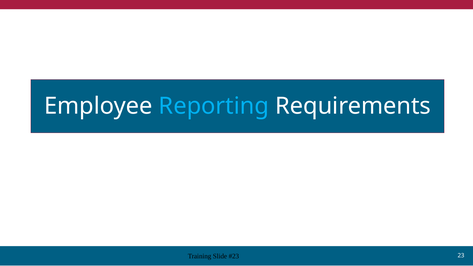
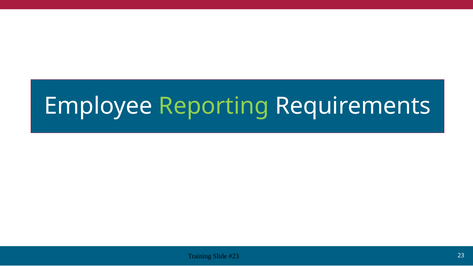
Reporting colour: light blue -> light green
